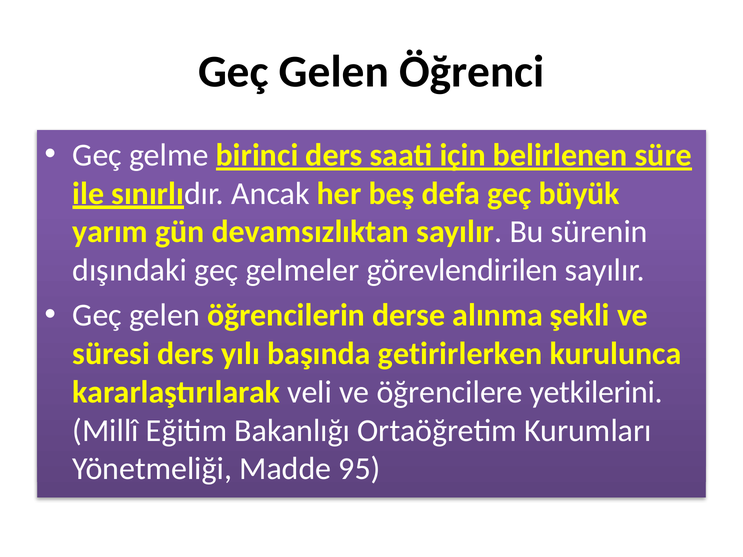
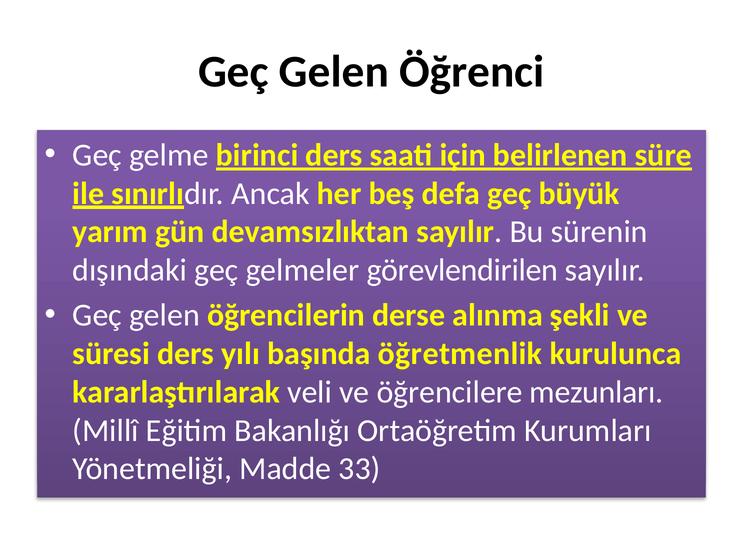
getirirlerken: getirirlerken -> öğretmenlik
yetkilerini: yetkilerini -> mezunları
95: 95 -> 33
